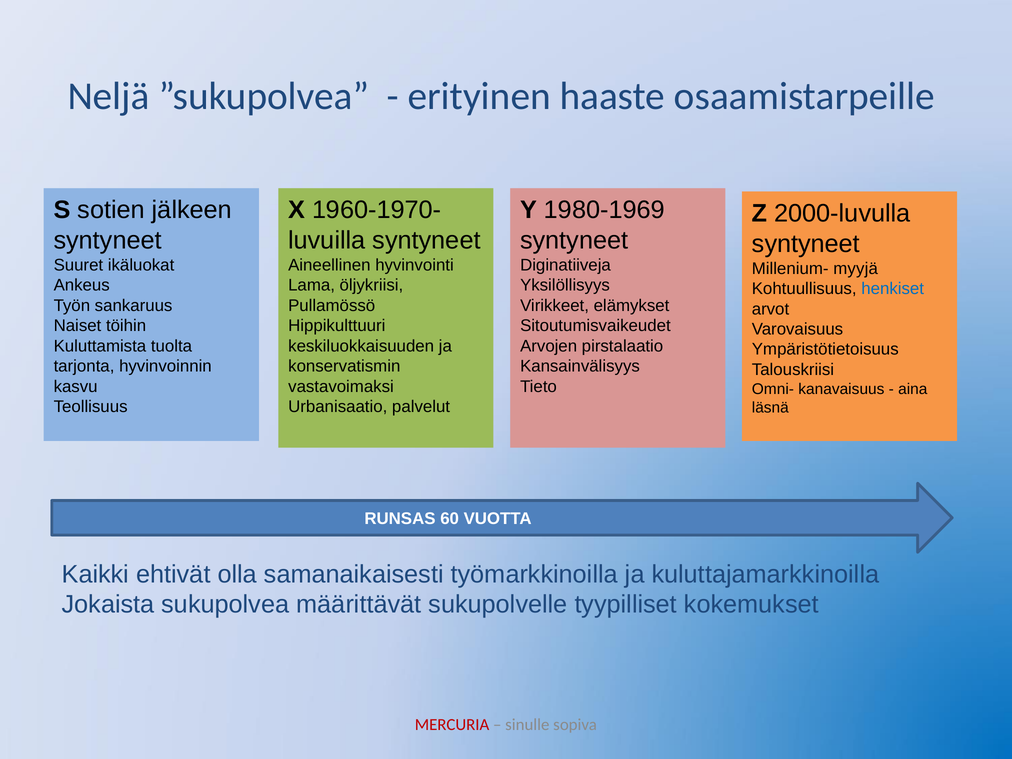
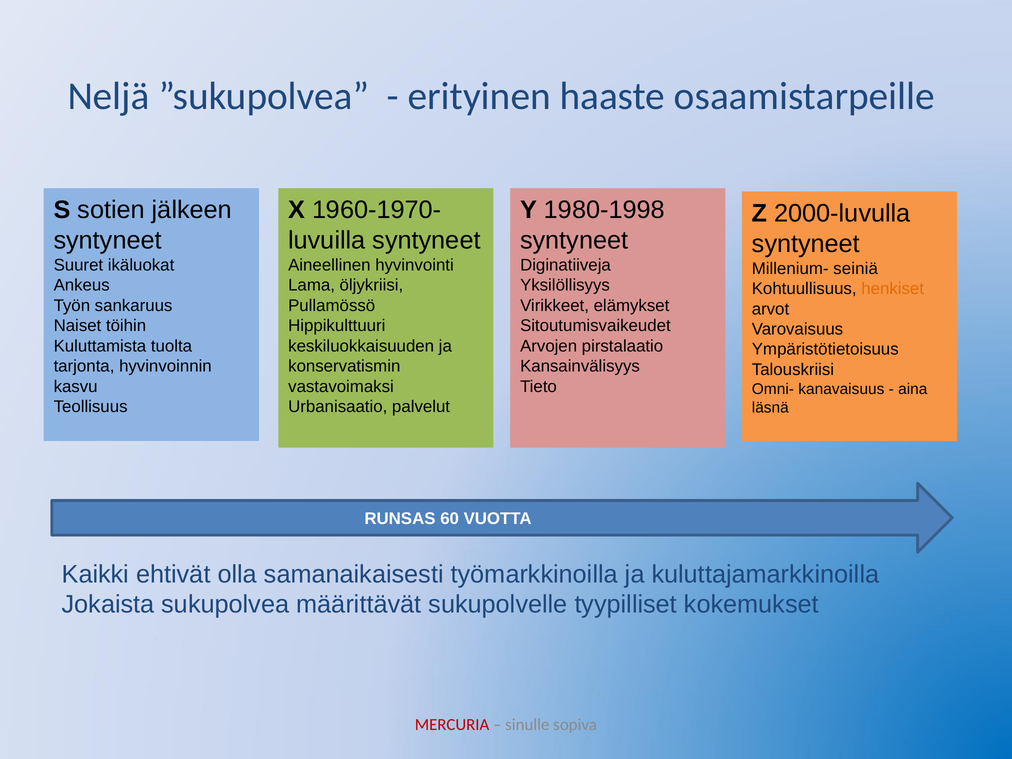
1980-1969: 1980-1969 -> 1980-1998
myyjä: myyjä -> seiniä
henkiset colour: blue -> orange
